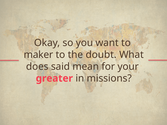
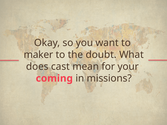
said: said -> cast
greater: greater -> coming
